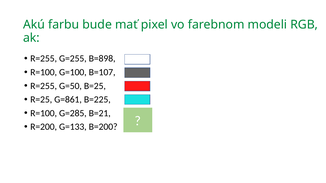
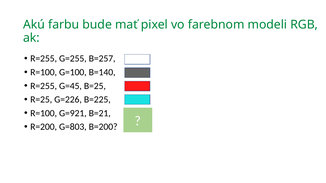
B=898: B=898 -> B=257
B=107: B=107 -> B=140
G=50: G=50 -> G=45
G=861: G=861 -> G=226
G=285: G=285 -> G=921
G=133: G=133 -> G=803
